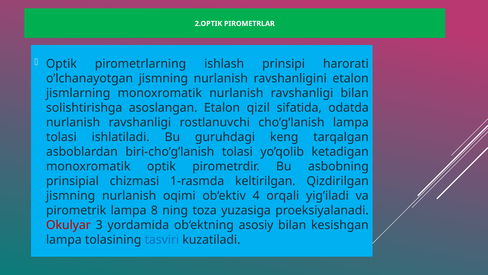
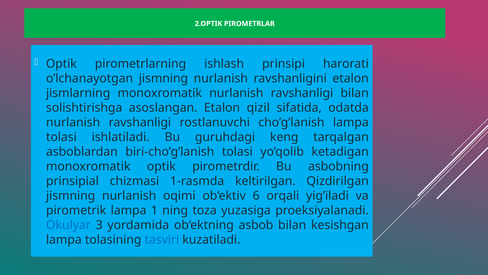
4: 4 -> 6
8: 8 -> 1
Okulyar colour: red -> blue
asosiy: asosiy -> asbob
